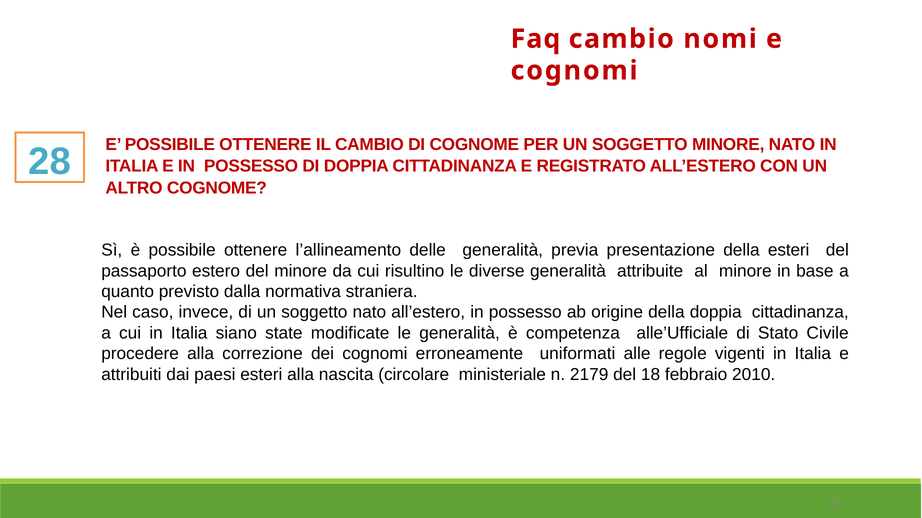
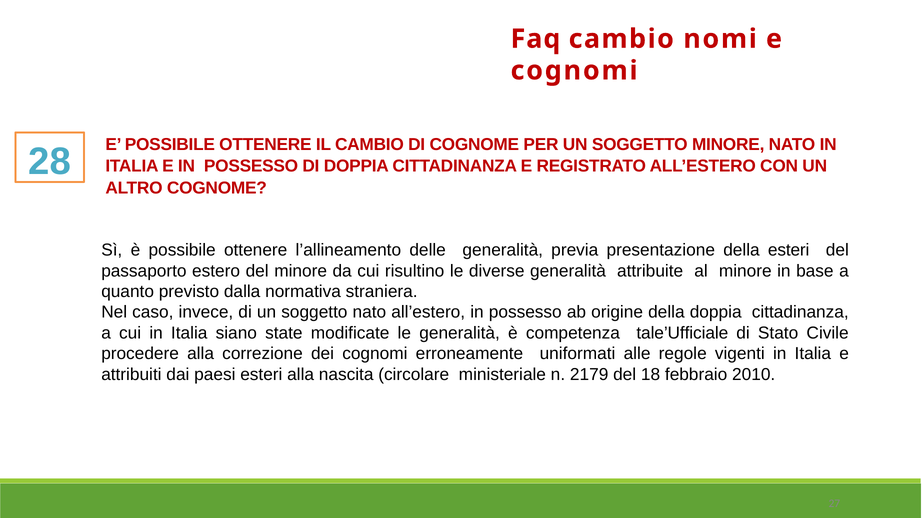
alle’Ufficiale: alle’Ufficiale -> tale’Ufficiale
